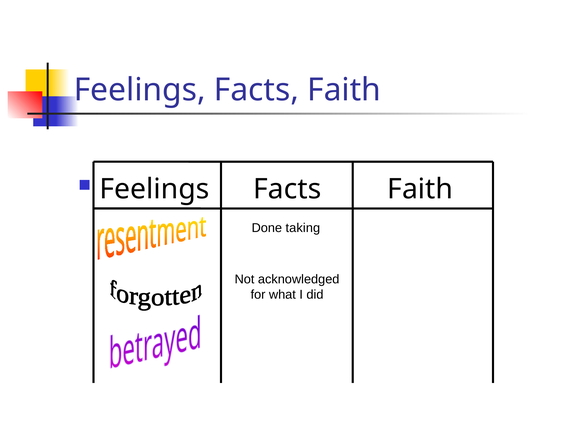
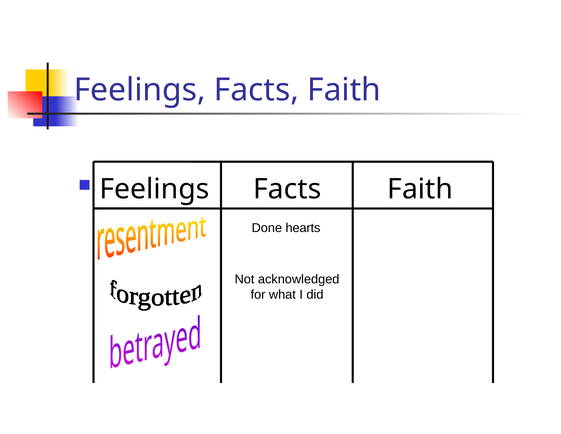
taking: taking -> hearts
